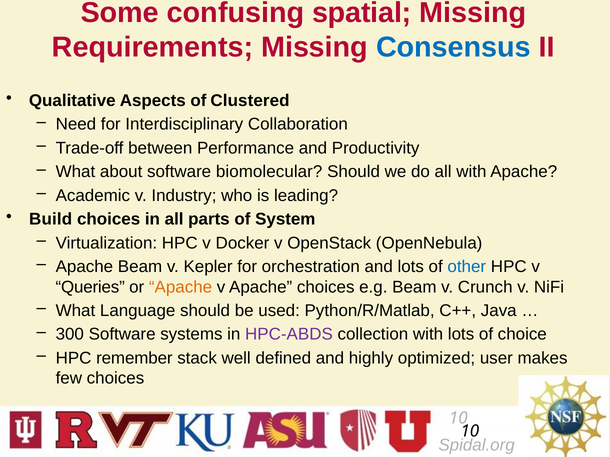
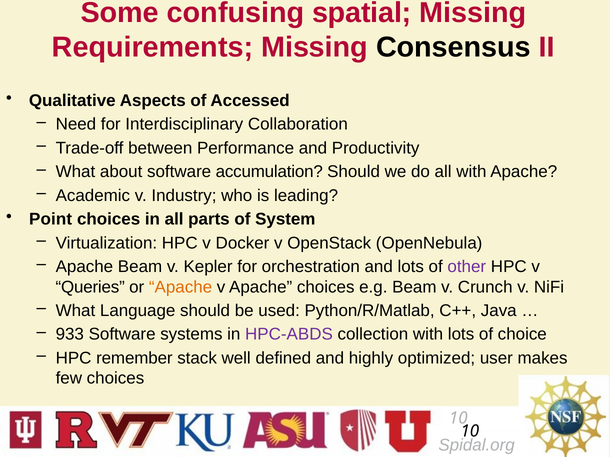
Consensus colour: blue -> black
Clustered: Clustered -> Accessed
biomolecular: biomolecular -> accumulation
Build: Build -> Point
other colour: blue -> purple
300: 300 -> 933
